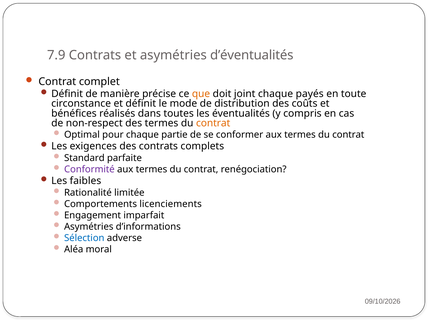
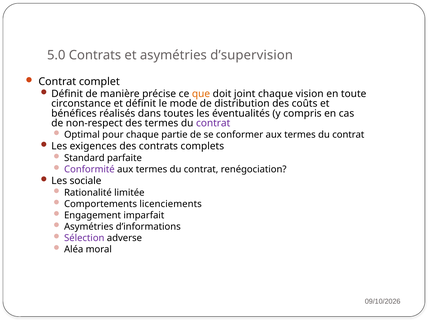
7.9: 7.9 -> 5.0
d’éventualités: d’éventualités -> d’supervision
payés: payés -> vision
contrat at (213, 123) colour: orange -> purple
faibles: faibles -> sociale
Sélection colour: blue -> purple
